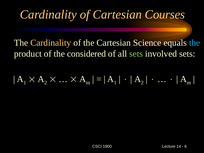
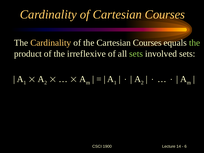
the Cartesian Science: Science -> Courses
the at (195, 43) colour: light blue -> light green
considered: considered -> irreflexive
